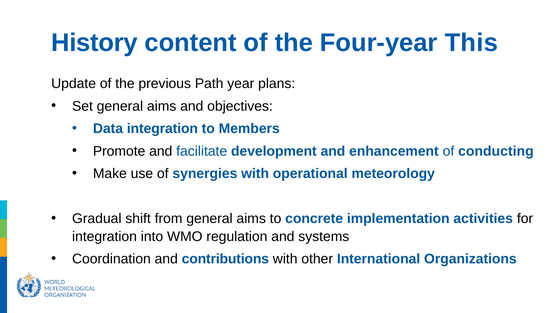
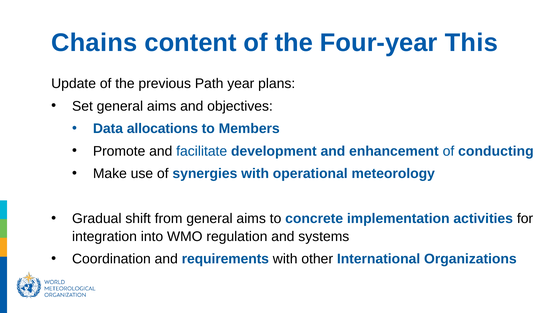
History: History -> Chains
Data integration: integration -> allocations
contributions: contributions -> requirements
